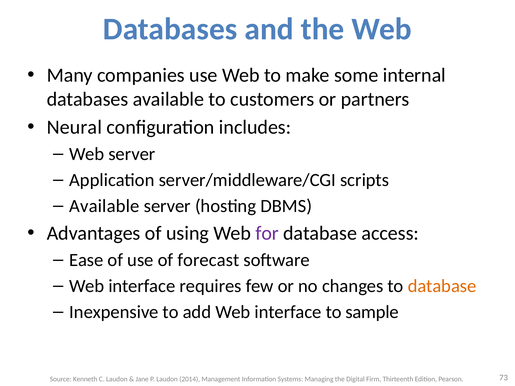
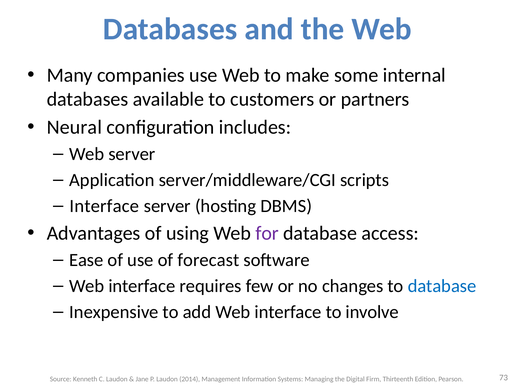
Available at (104, 206): Available -> Interface
database at (442, 286) colour: orange -> blue
sample: sample -> involve
